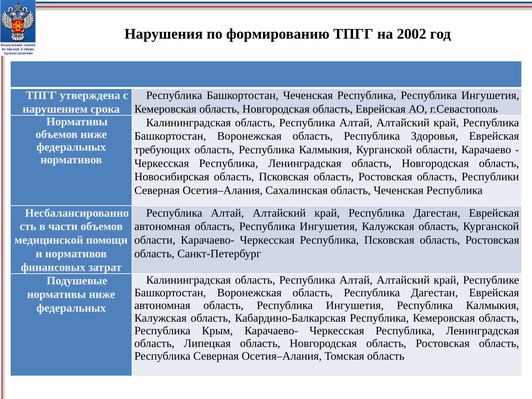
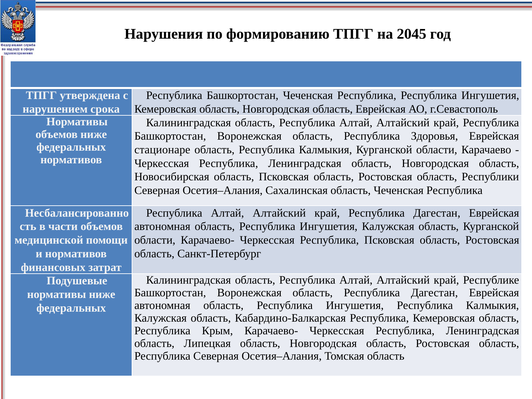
2002: 2002 -> 2045
требующих: требующих -> стационаре
